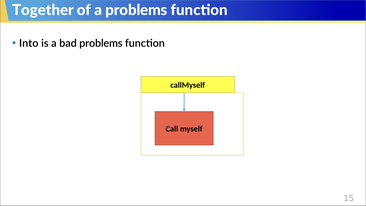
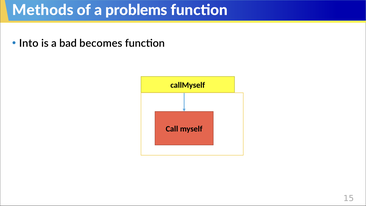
Together: Together -> Methods
bad problems: problems -> becomes
